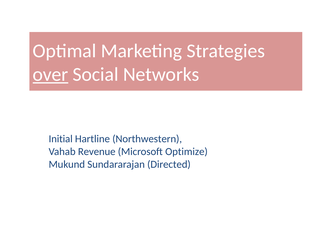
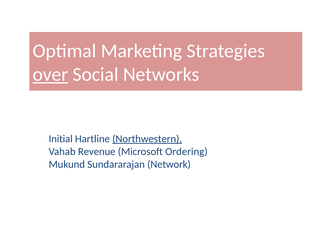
Northwestern underline: none -> present
Optimize: Optimize -> Ordering
Directed: Directed -> Network
